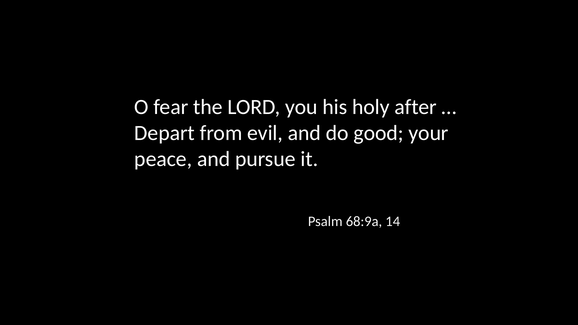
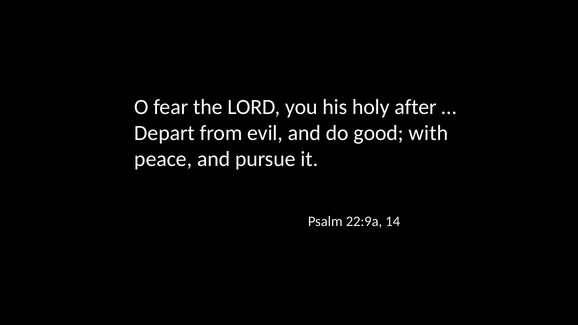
your: your -> with
68:9a: 68:9a -> 22:9a
